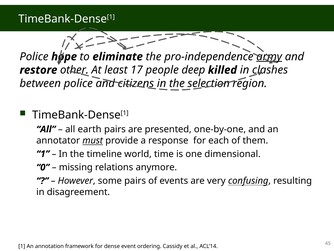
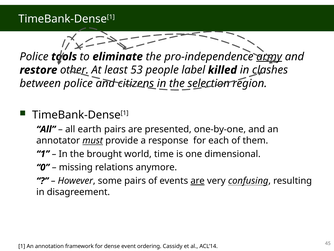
hope: hope -> tools
17: 17 -> 53
deep: deep -> label
timeline: timeline -> brought
are at (198, 181) underline: none -> present
